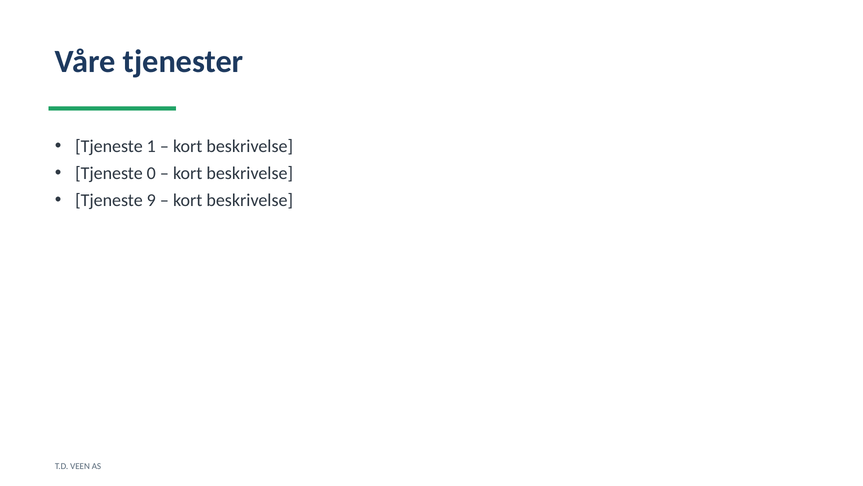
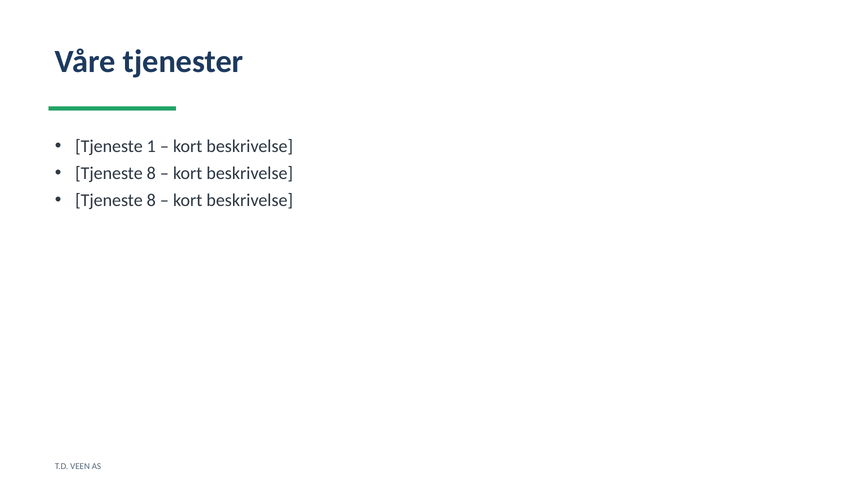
0 at (151, 173): 0 -> 8
9 at (151, 200): 9 -> 8
